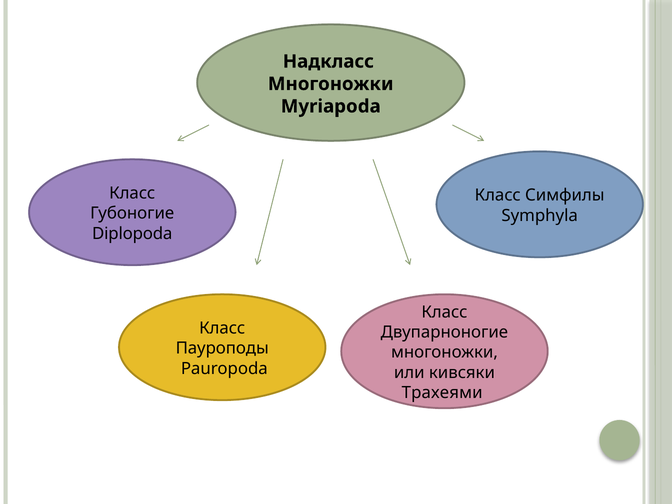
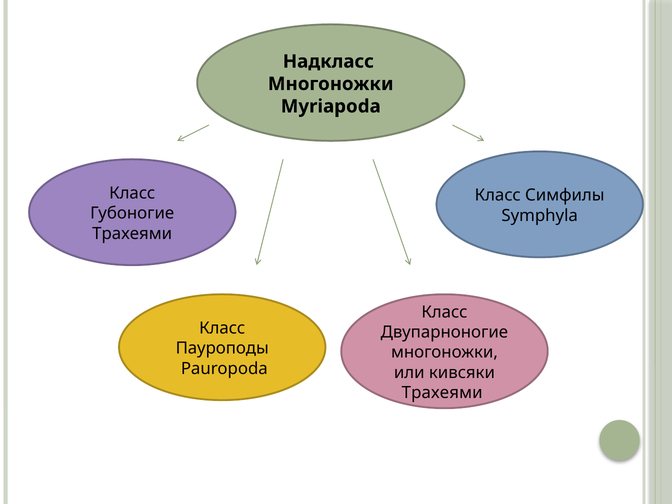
Diplopoda at (132, 234): Diplopoda -> Трахеями
